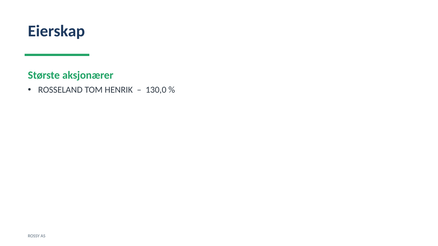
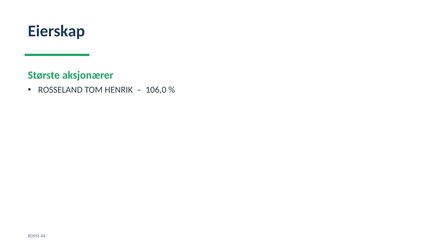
130,0: 130,0 -> 106,0
